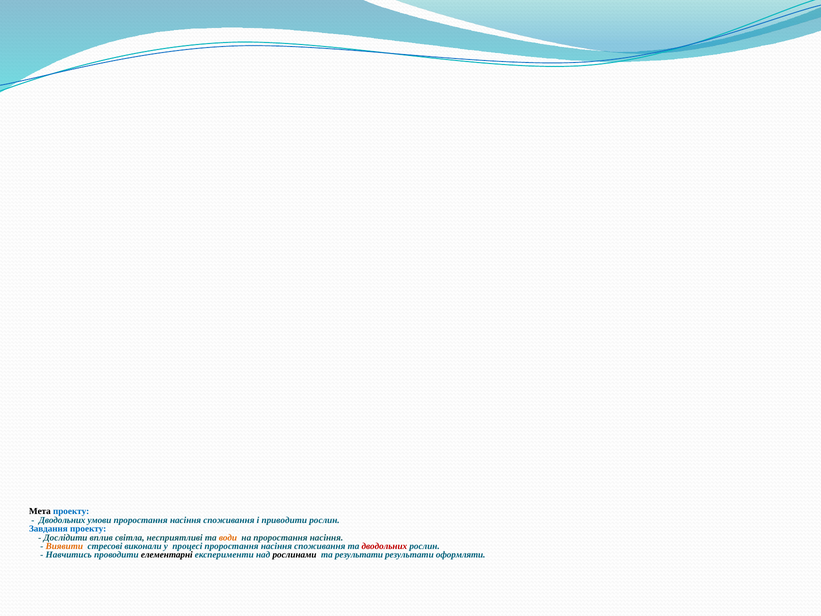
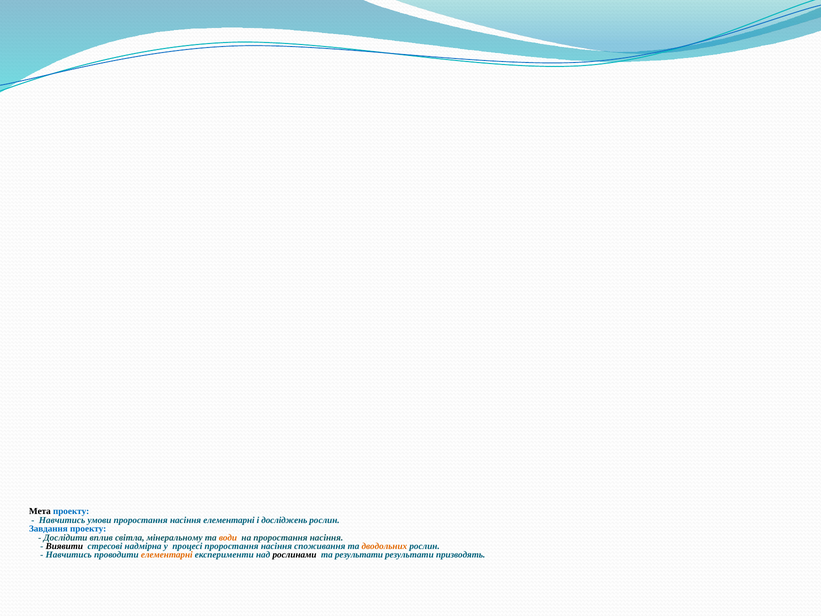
Дводольних at (62, 520): Дводольних -> Навчитись
умови проростання насіння споживання: споживання -> елементарні
приводити: приводити -> досліджень
несприятливі: несприятливі -> мінеральному
Виявити colour: orange -> black
виконали: виконали -> надмірна
дводольних at (384, 546) colour: red -> orange
елементарні at (167, 555) colour: black -> orange
оформляти: оформляти -> призводять
